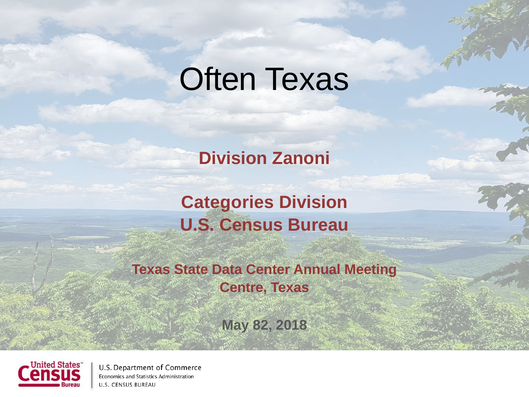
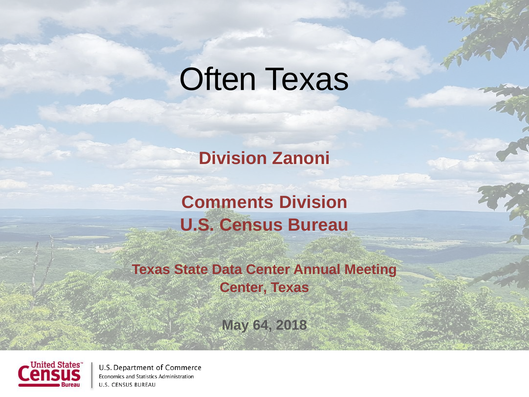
Categories: Categories -> Comments
Centre at (243, 287): Centre -> Center
82: 82 -> 64
